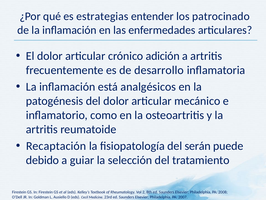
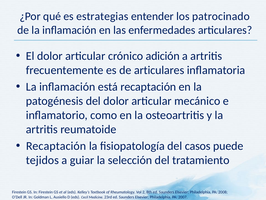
de desarrollo: desarrollo -> articulares
está analgésicos: analgésicos -> recaptación
serán: serán -> casos
debido: debido -> tejidos
